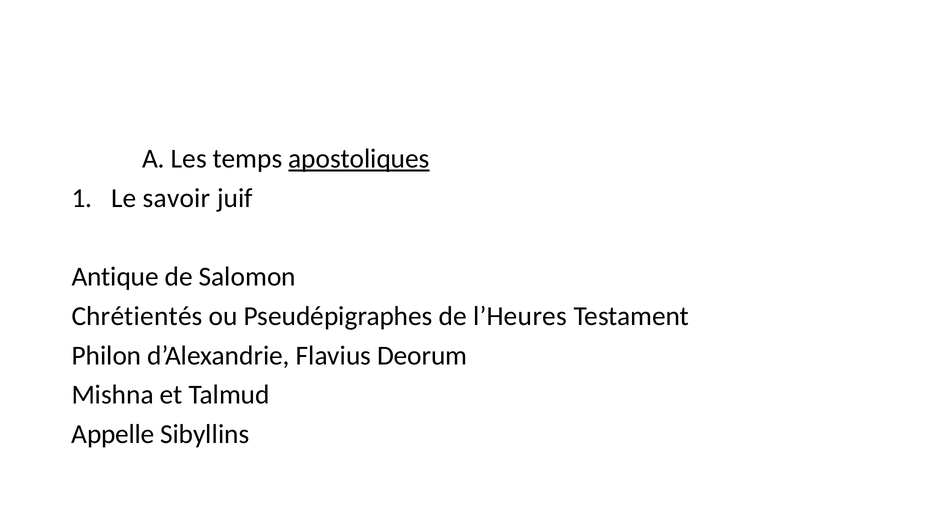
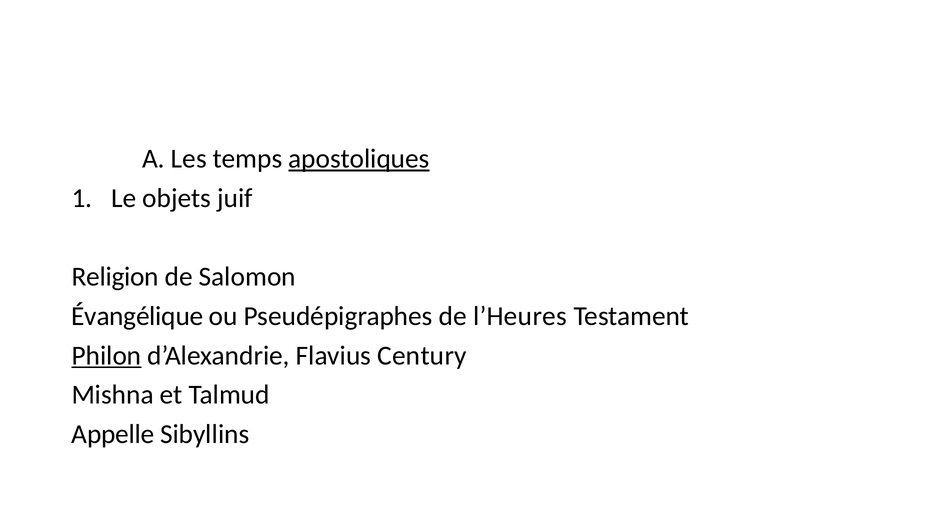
savoir: savoir -> objets
Antique: Antique -> Religion
Chrétientés: Chrétientés -> Évangélique
Philon underline: none -> present
Deorum: Deorum -> Century
